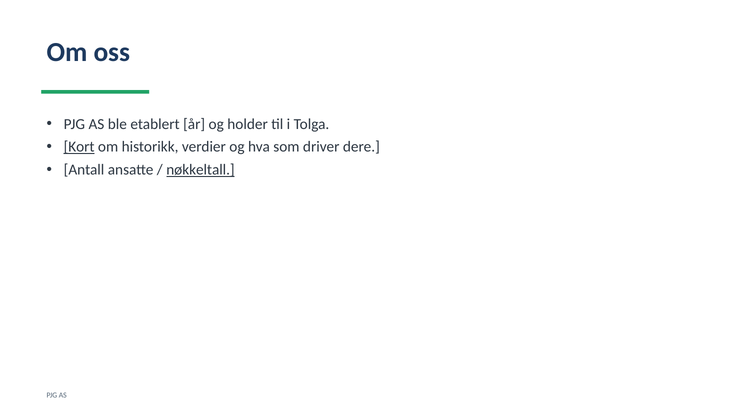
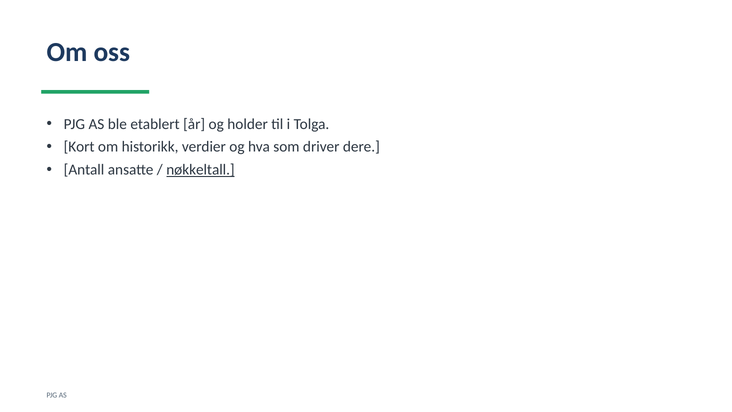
Kort underline: present -> none
